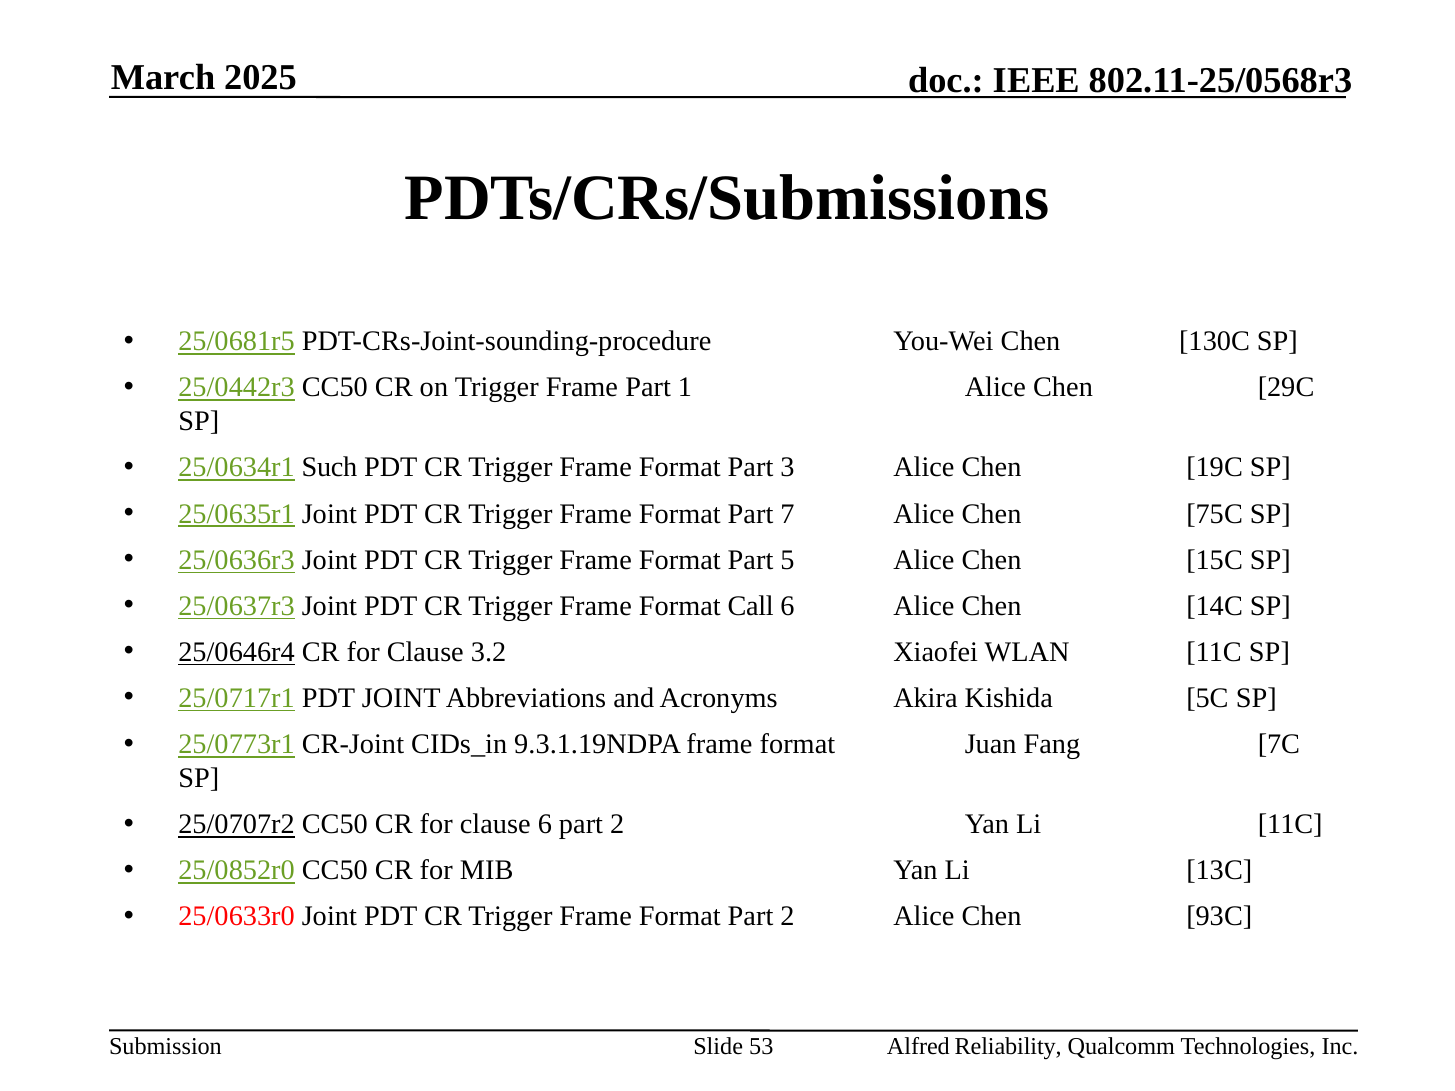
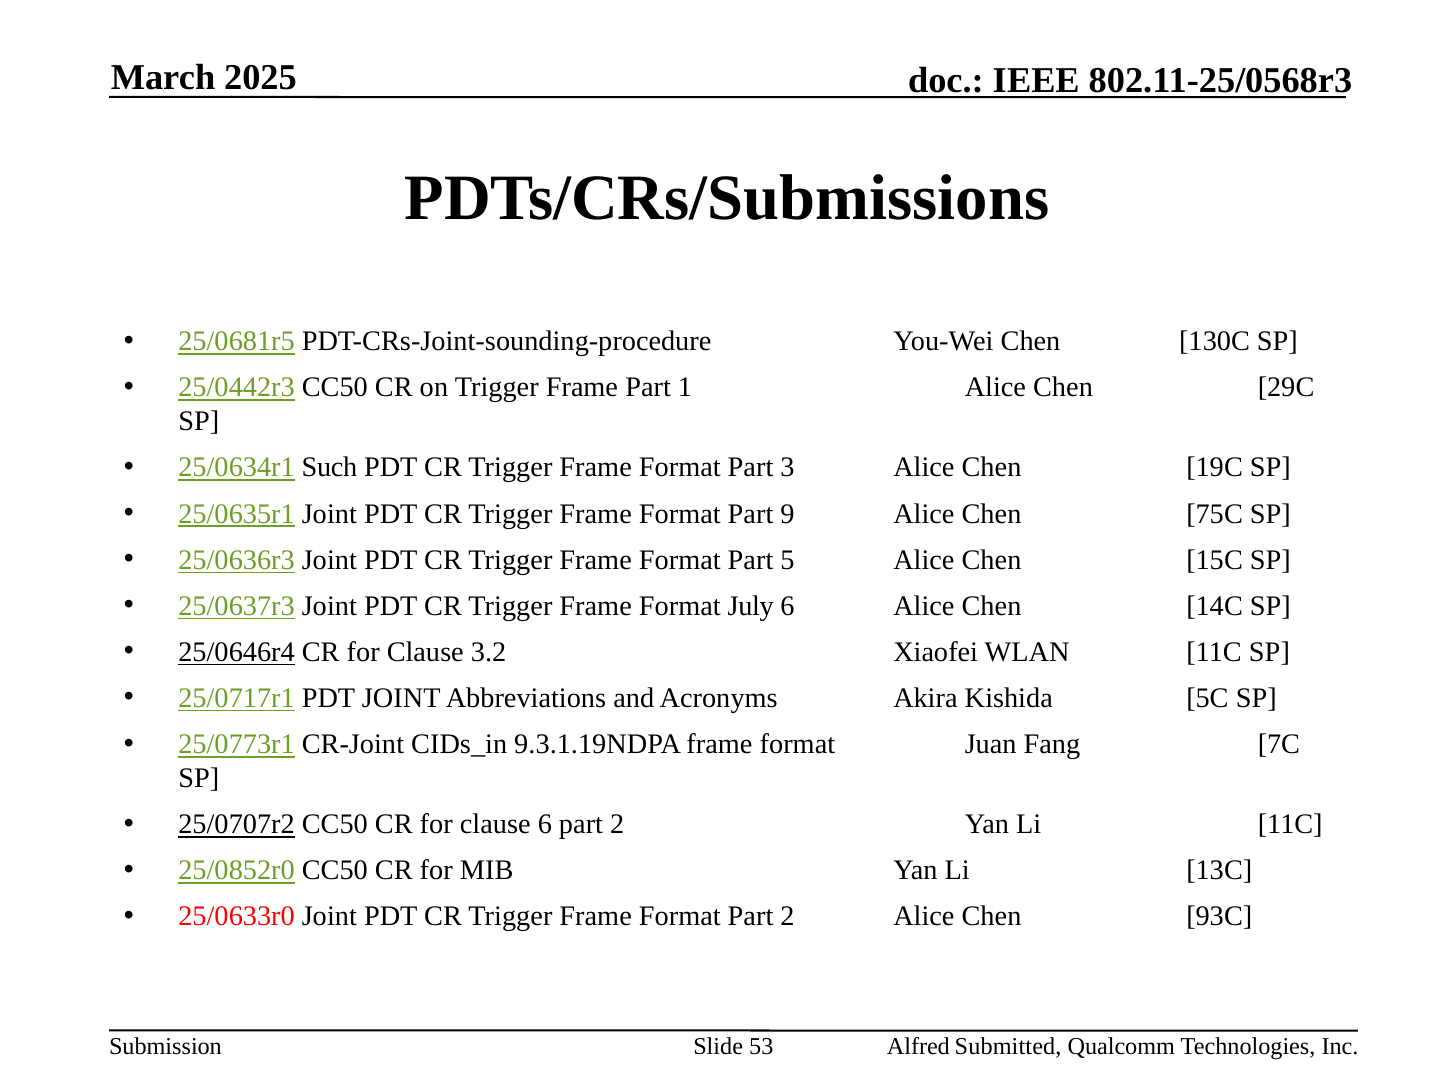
7: 7 -> 9
Call: Call -> July
Reliability: Reliability -> Submitted
